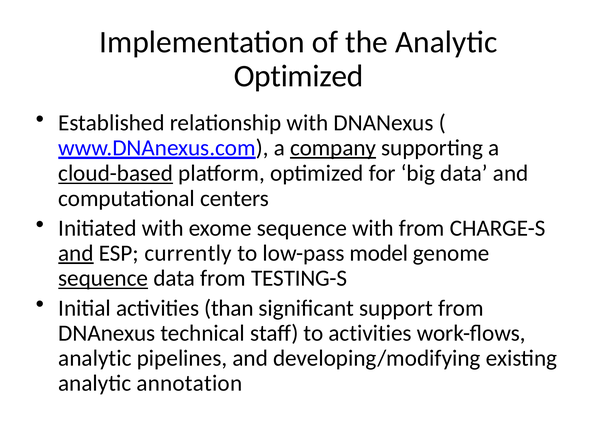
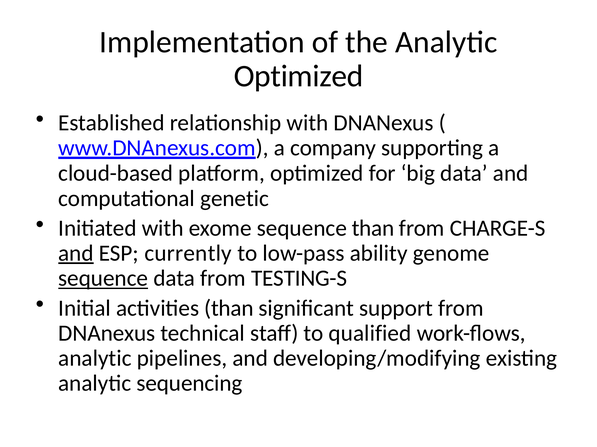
company underline: present -> none
cloud-based underline: present -> none
centers: centers -> genetic
sequence with: with -> than
model: model -> ability
to activities: activities -> qualified
annotation: annotation -> sequencing
